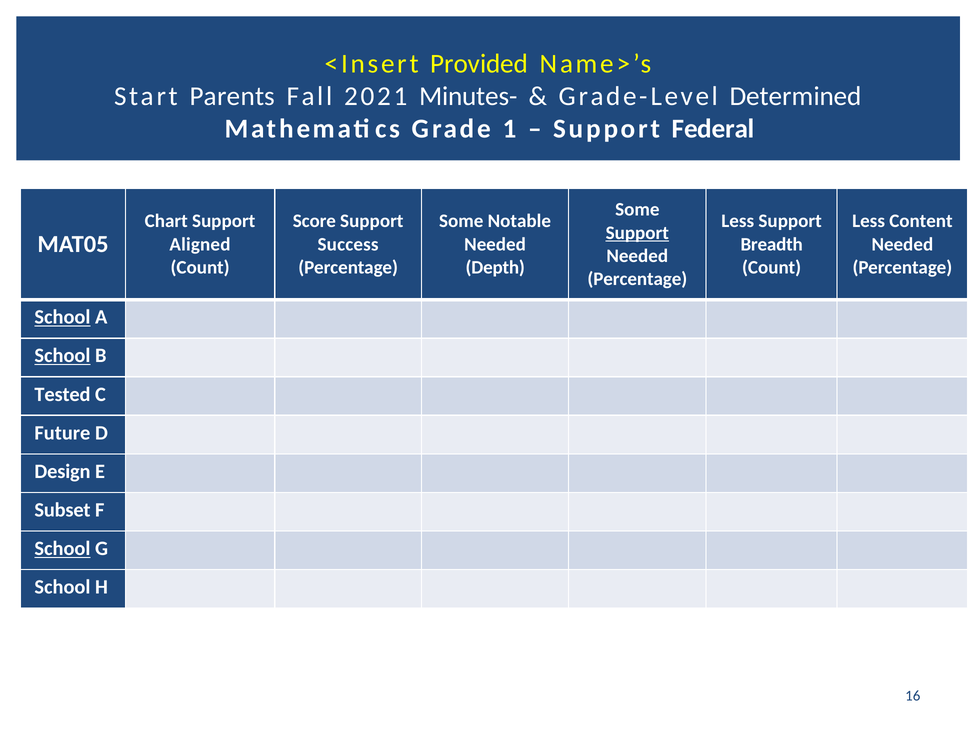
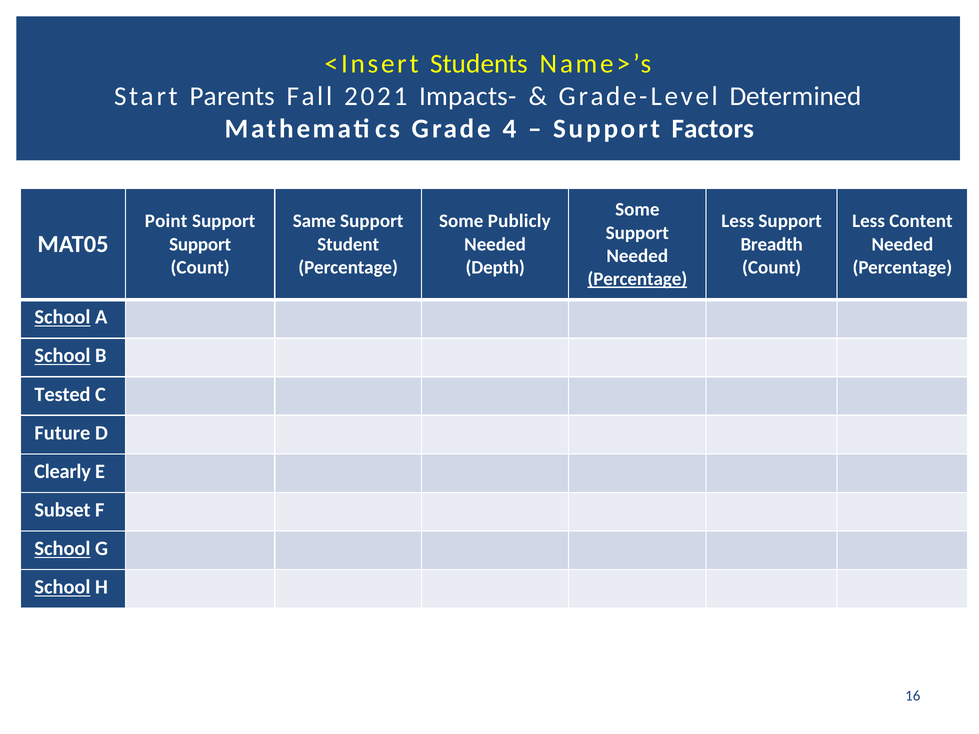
Provided: Provided -> Students
Minutes-: Minutes- -> Impacts-
1: 1 -> 4
Federal: Federal -> Factors
Chart: Chart -> Point
Score: Score -> Same
Notable: Notable -> Publicly
Support at (637, 233) underline: present -> none
Aligned at (200, 244): Aligned -> Support
Success: Success -> Student
Percentage at (637, 279) underline: none -> present
Design: Design -> Clearly
School at (62, 587) underline: none -> present
